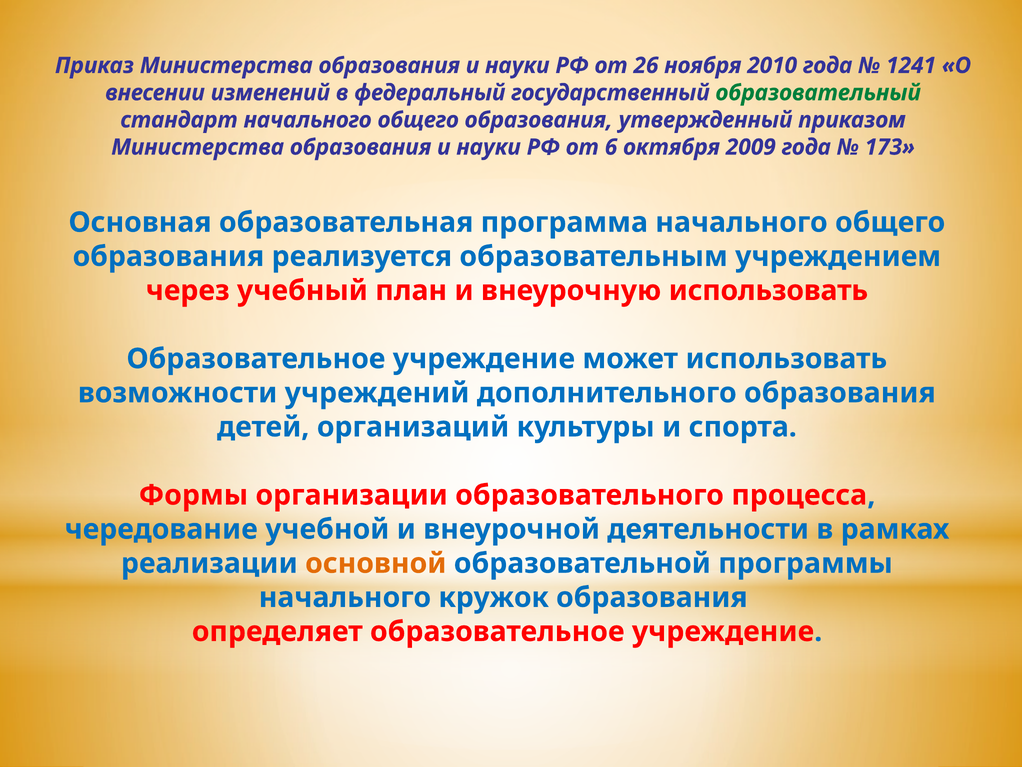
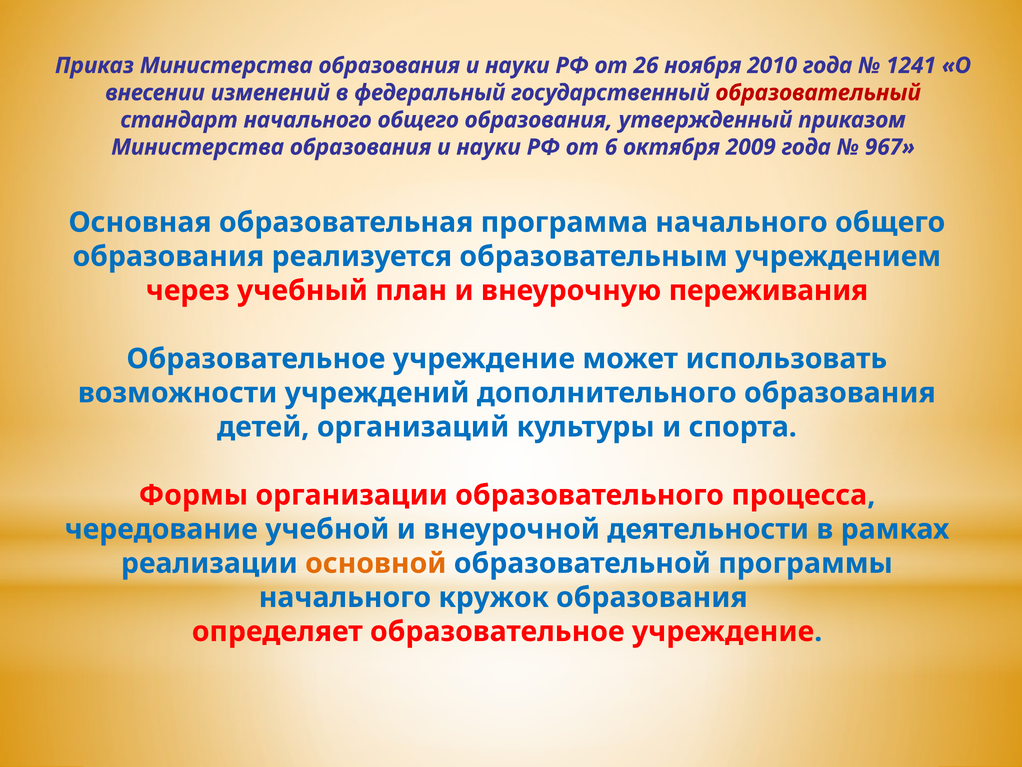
образовательный colour: green -> red
173: 173 -> 967
внеурочную использовать: использовать -> переживания
